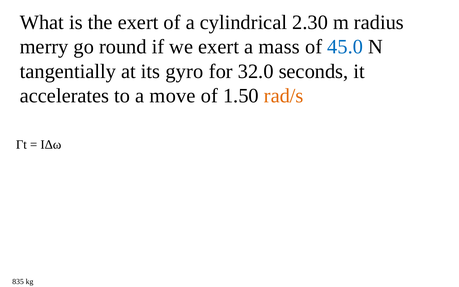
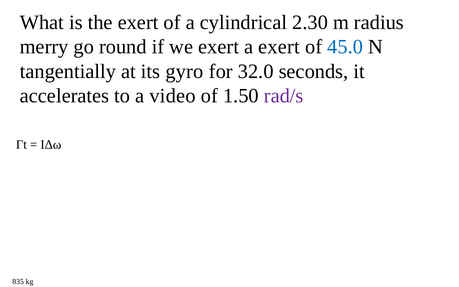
a mass: mass -> exert
move: move -> video
rad/s colour: orange -> purple
